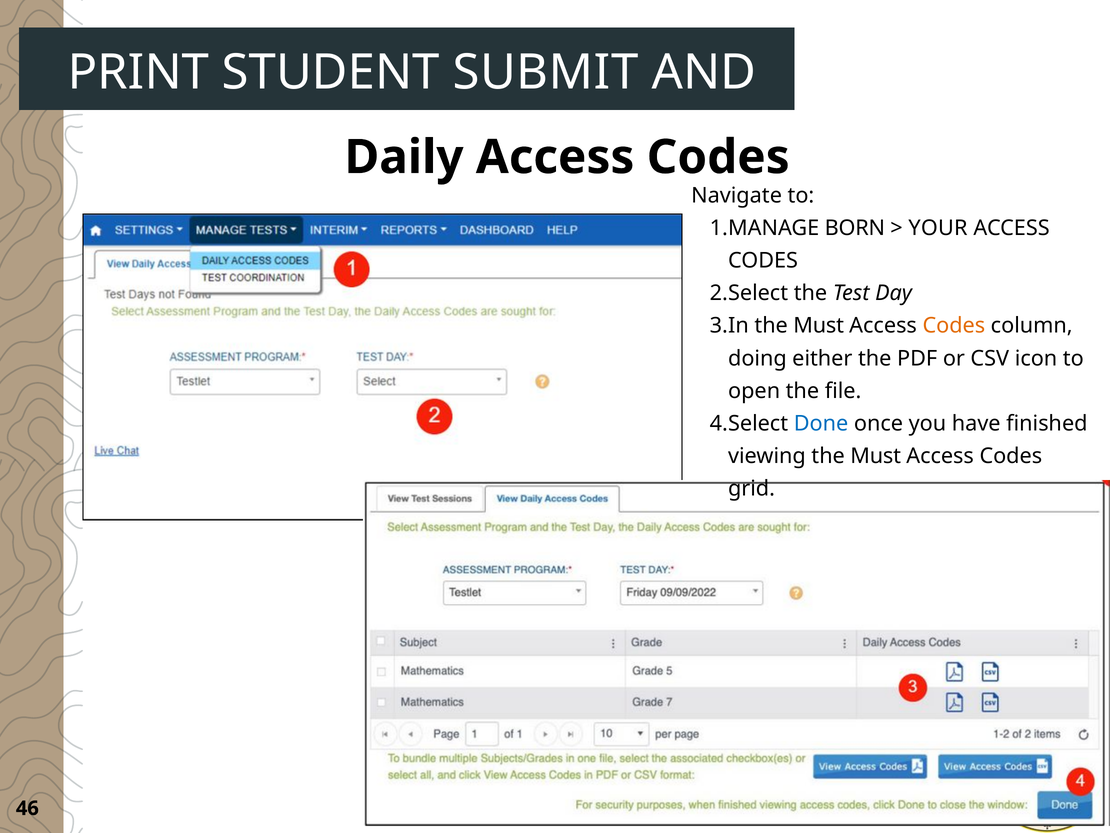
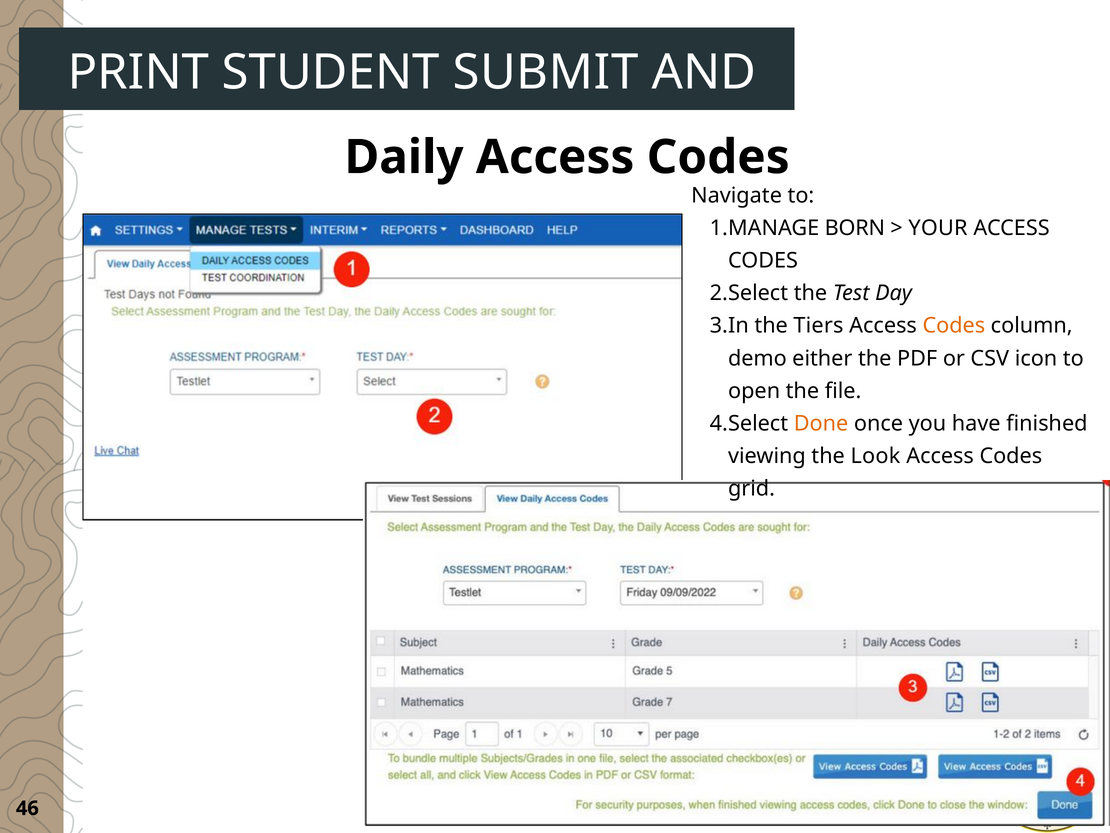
Must at (819, 326): Must -> Tiers
doing: doing -> demo
Done colour: blue -> orange
viewing the Must: Must -> Look
